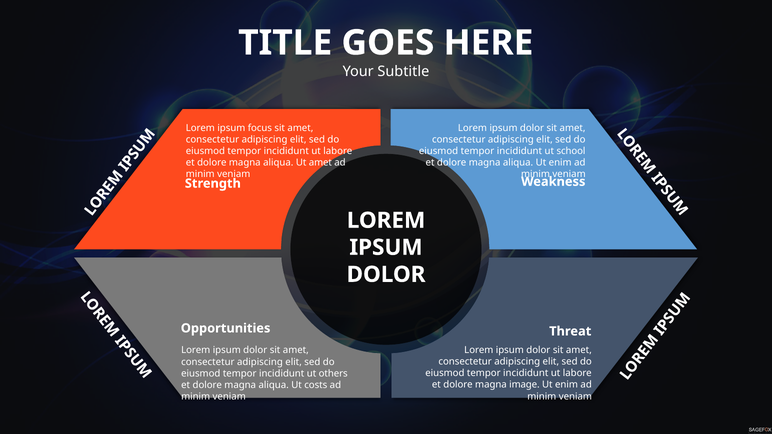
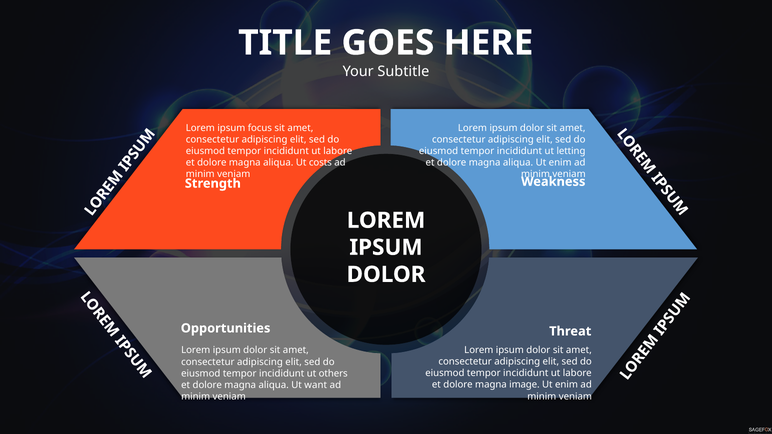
school: school -> letting
Ut amet: amet -> costs
costs: costs -> want
